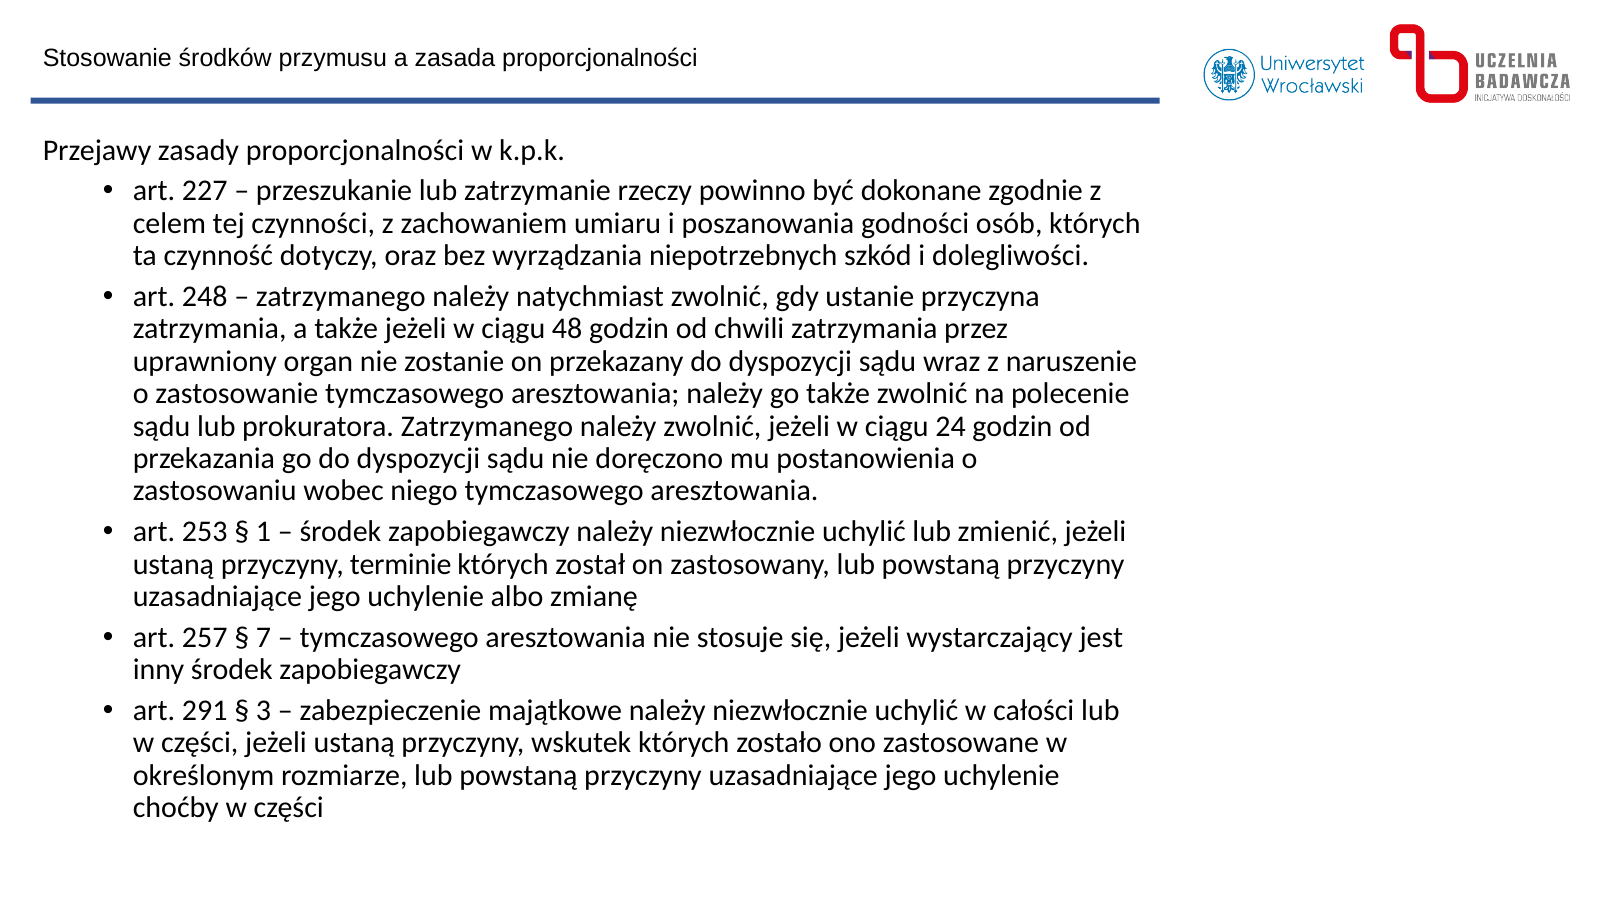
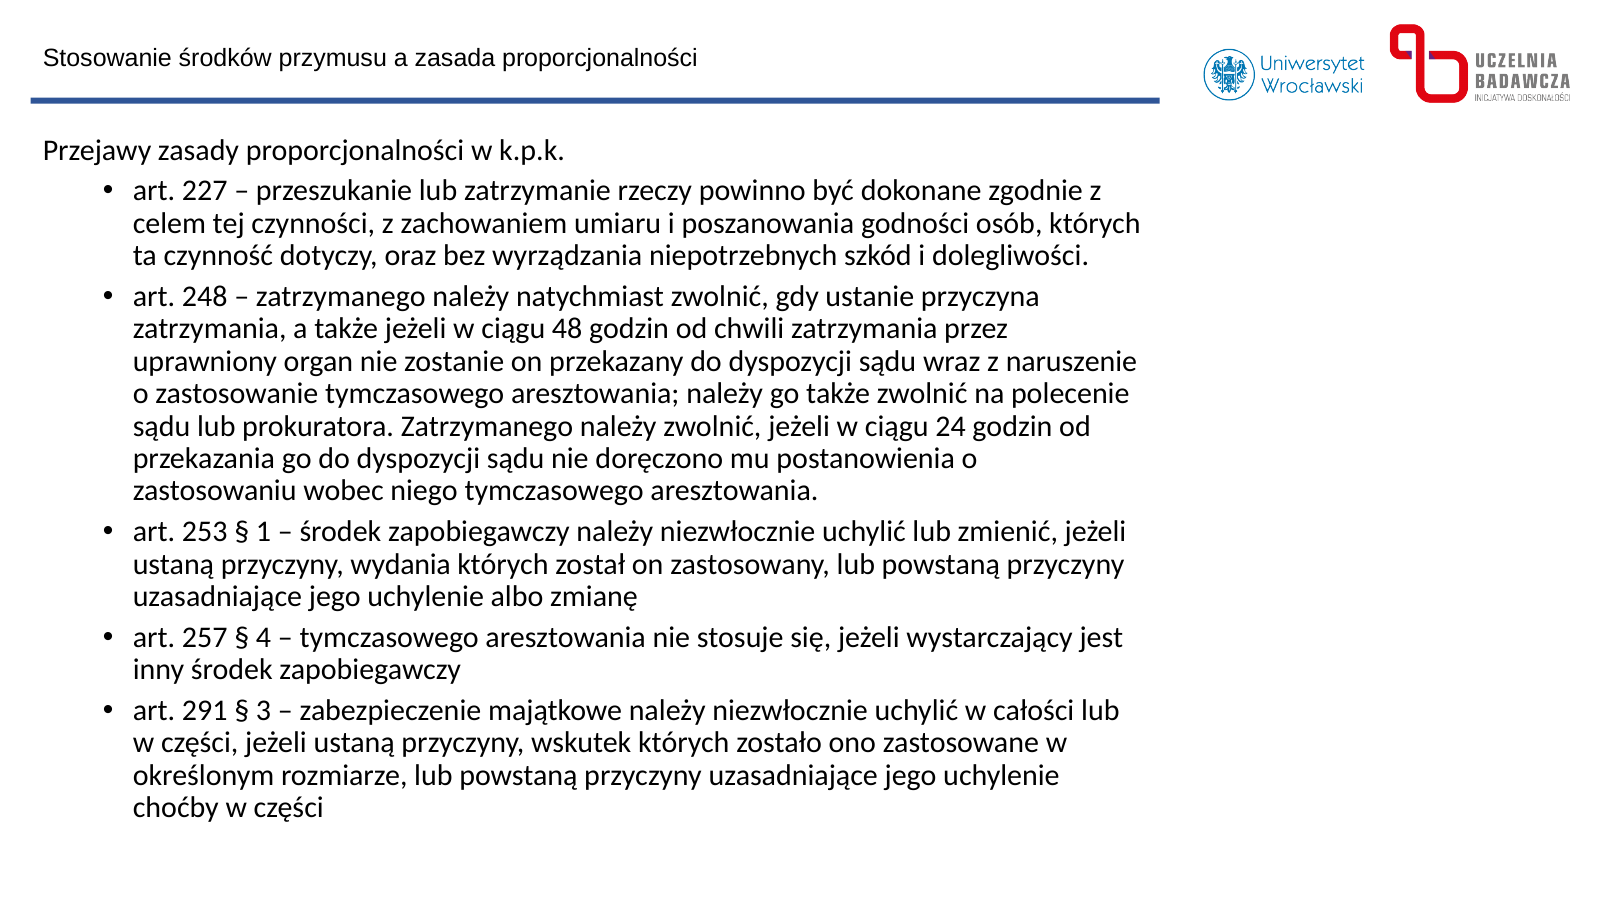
terminie: terminie -> wydania
7: 7 -> 4
